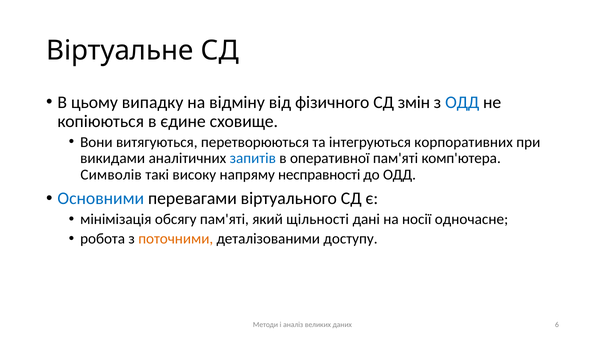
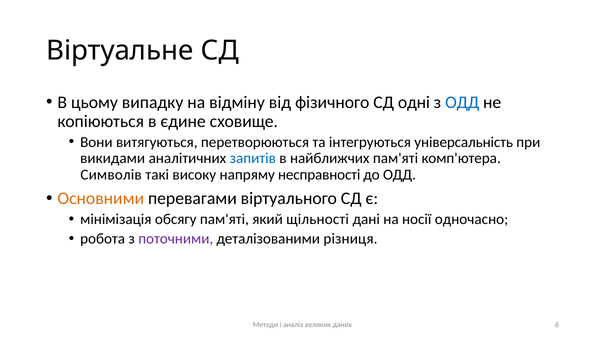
змін: змін -> одні
корпоративних: корпоративних -> універсальність
оперативної: оперативної -> найближчих
Основними colour: blue -> orange
одночасне: одночасне -> одночасно
поточними colour: orange -> purple
доступу: доступу -> різниця
